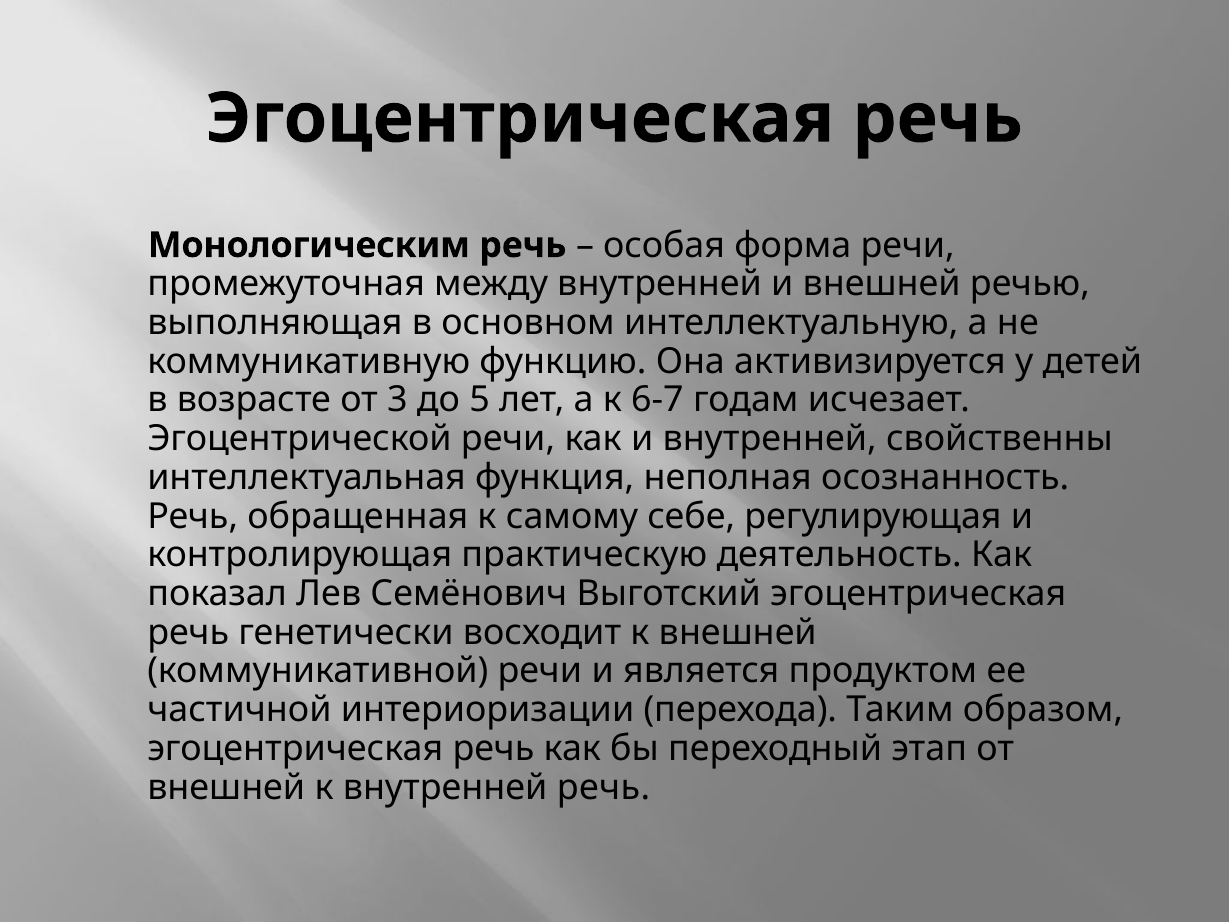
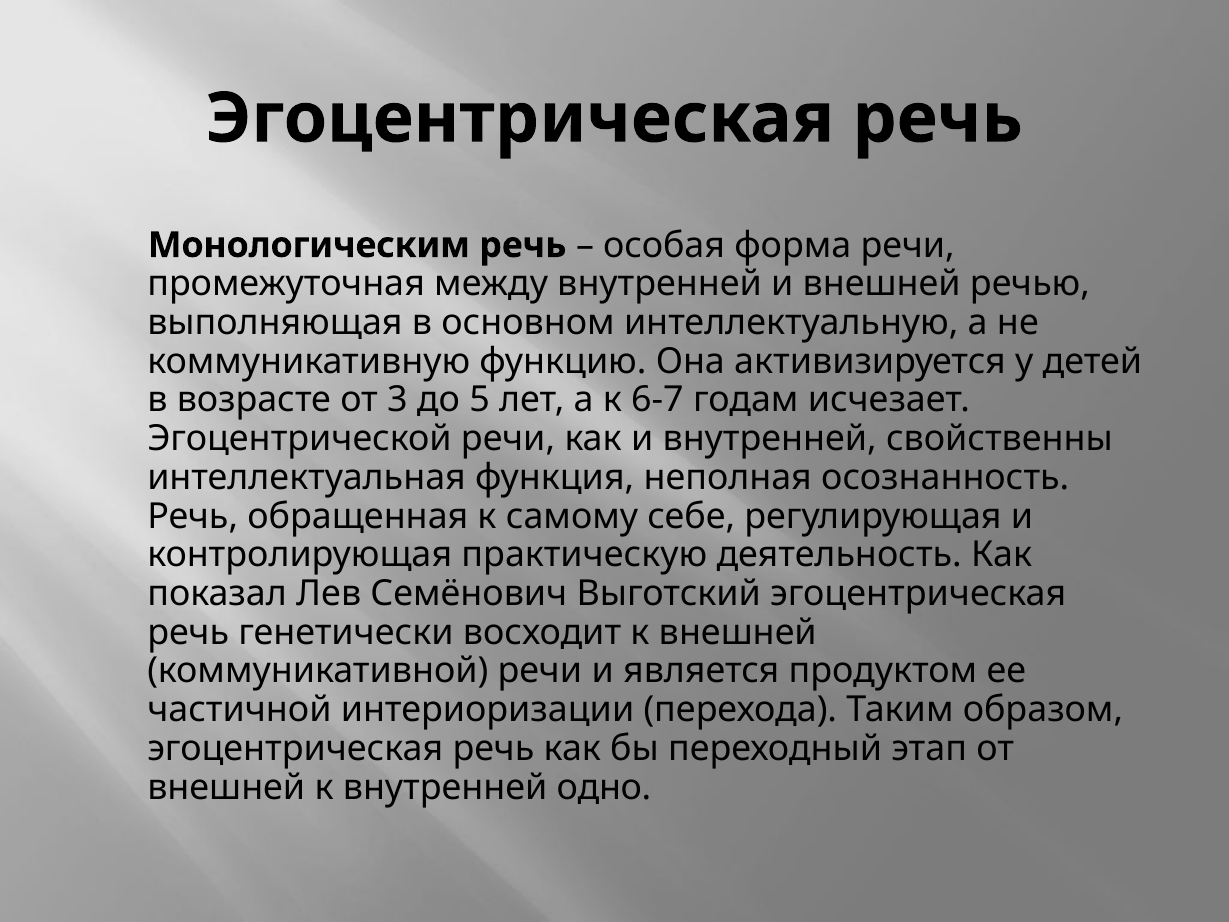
внутренней речь: речь -> одно
